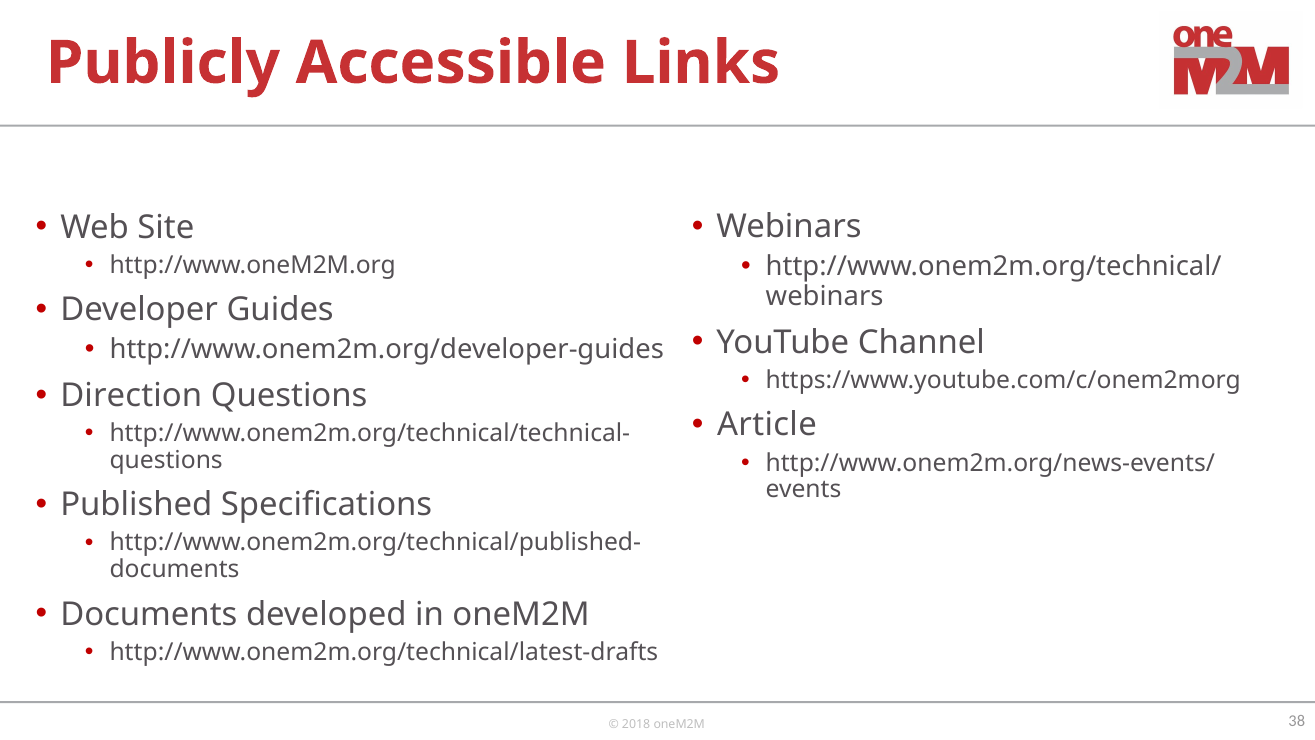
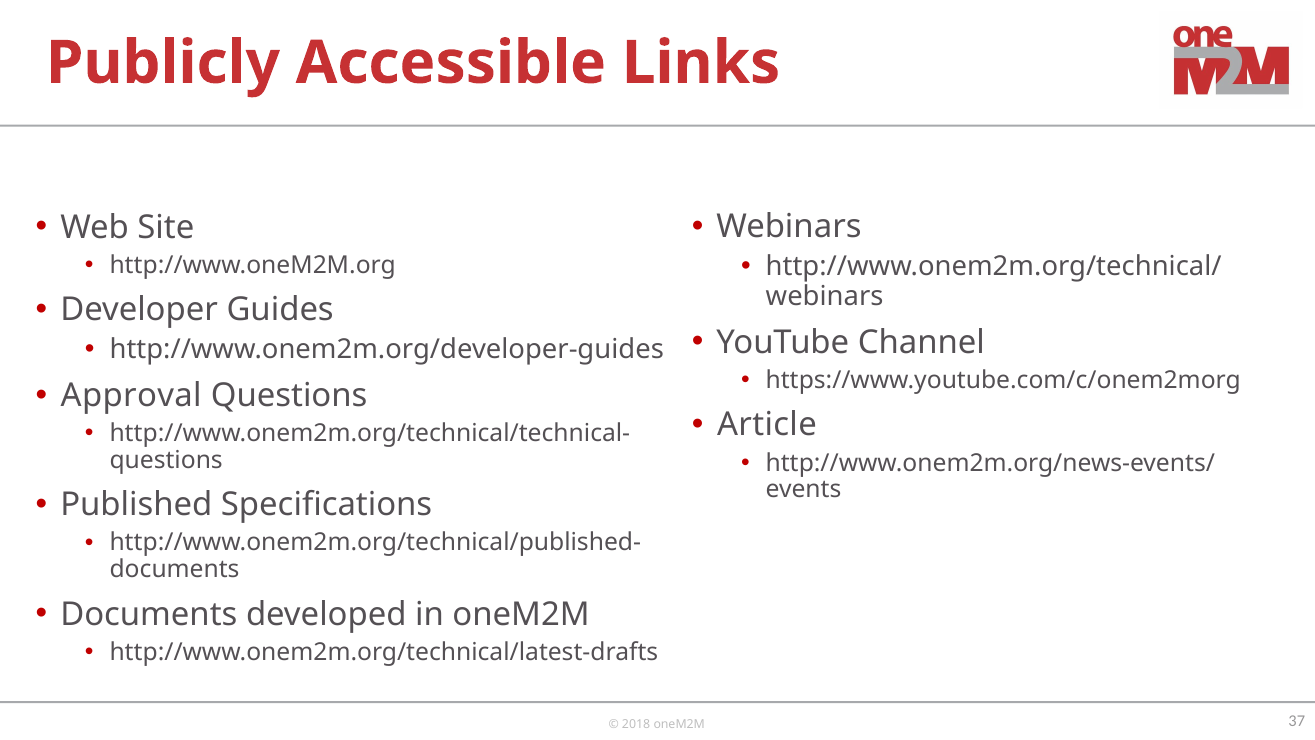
Direction: Direction -> Approval
38: 38 -> 37
